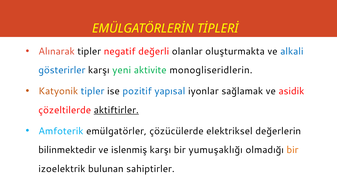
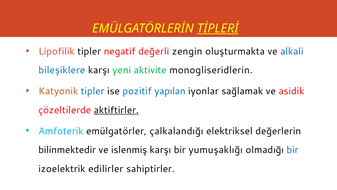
TİPLERİ underline: none -> present
Alınarak: Alınarak -> Lipofilik
olanlar: olanlar -> zengin
gösterirler: gösterirler -> bileşiklere
yapısal: yapısal -> yapılan
çözücülerde: çözücülerde -> çalkalandığı
bir at (292, 150) colour: orange -> blue
bulunan: bulunan -> edilirler
